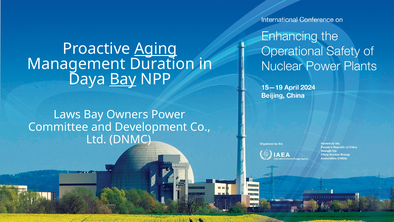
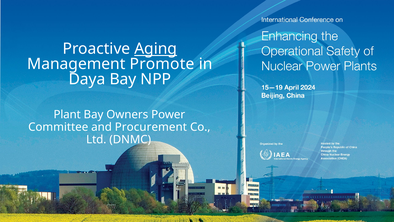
Duration: Duration -> Promote
Bay at (123, 79) underline: present -> none
Laws: Laws -> Plant
Development: Development -> Procurement
